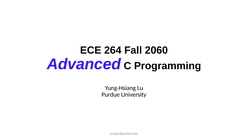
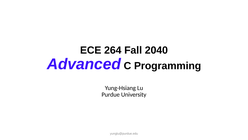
2060: 2060 -> 2040
